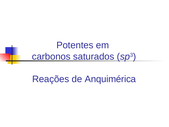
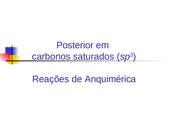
Potentes: Potentes -> Posterior
